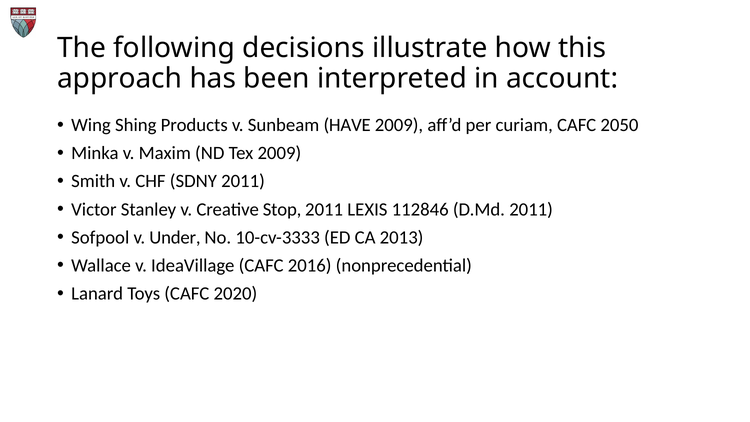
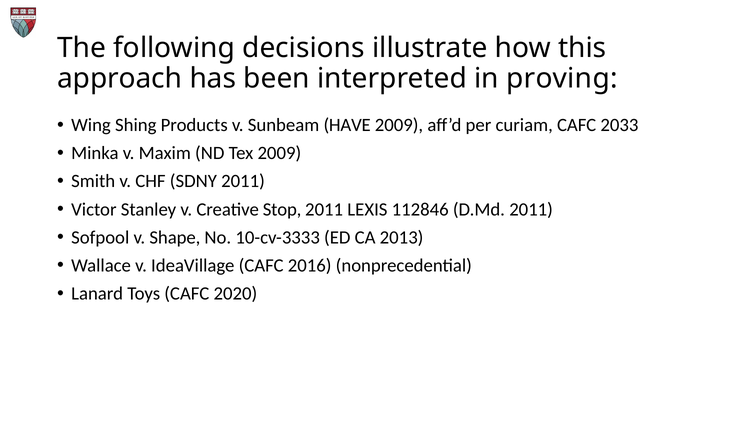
account: account -> proving
2050: 2050 -> 2033
Under: Under -> Shape
